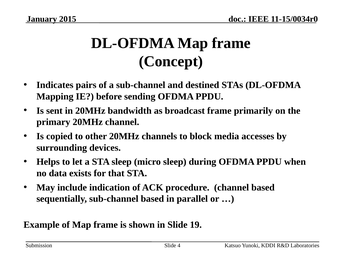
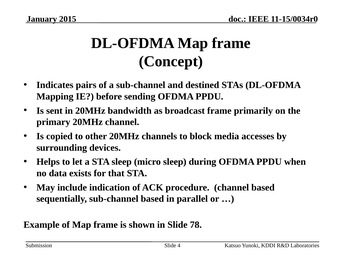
19: 19 -> 78
